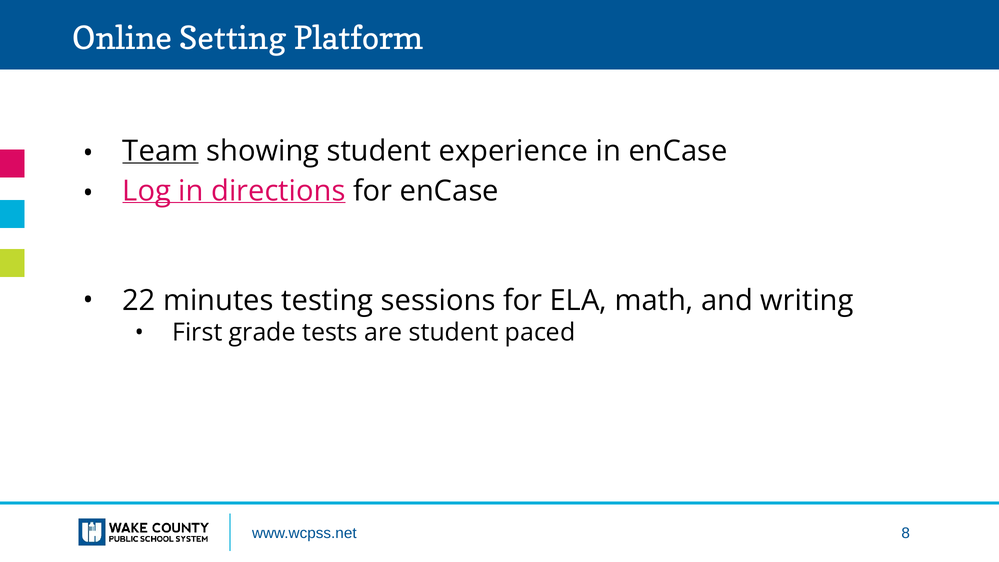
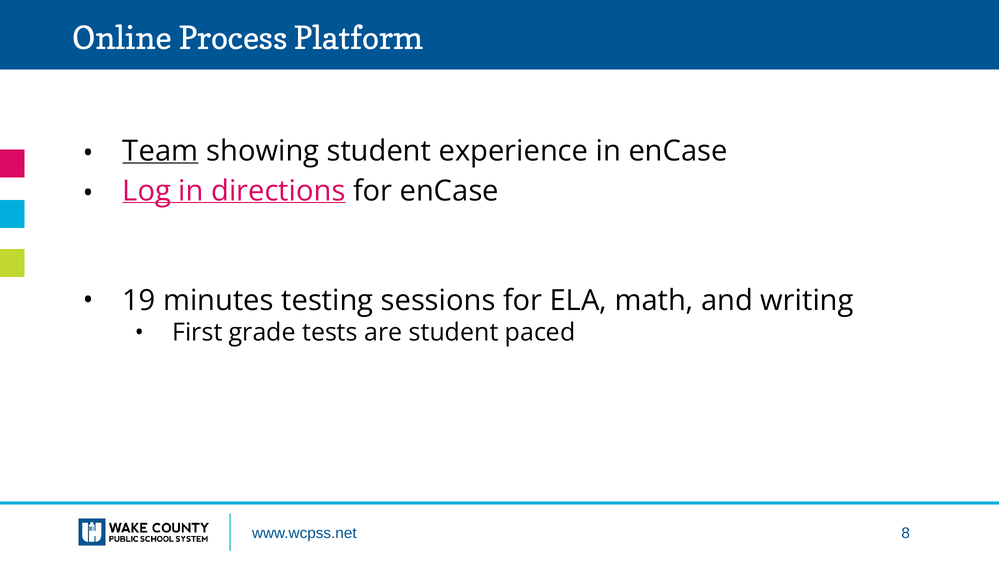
Setting: Setting -> Process
22: 22 -> 19
